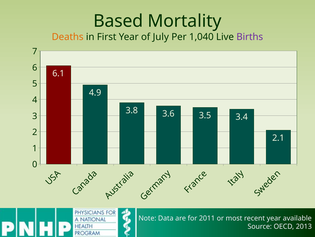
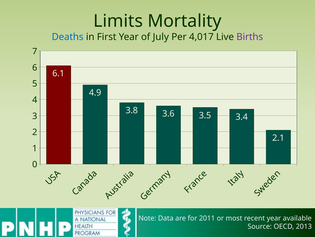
Based: Based -> Limits
Deaths colour: orange -> blue
1,040: 1,040 -> 4,017
